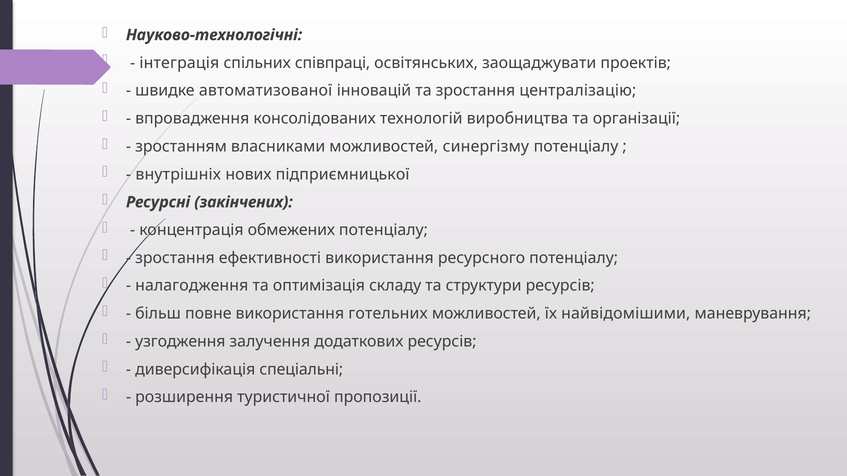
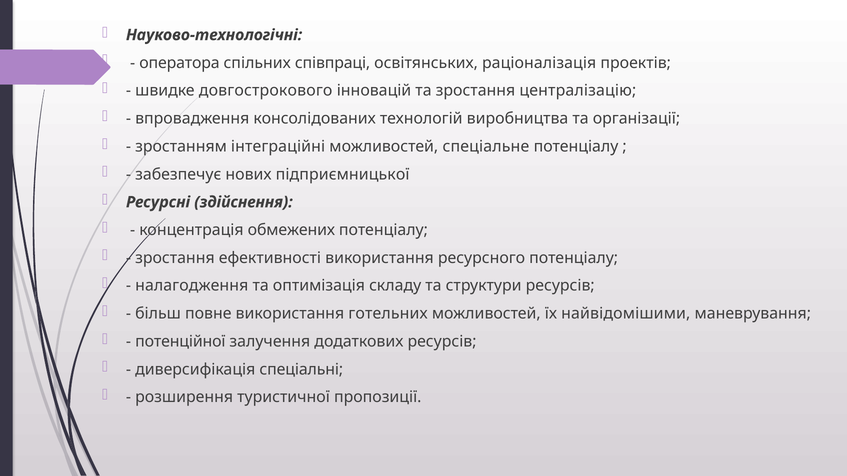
інтеграція: інтеграція -> оператора
заощаджувати: заощаджувати -> раціоналізація
автоматизованої: автоматизованої -> довгострокового
власниками: власниками -> інтеграційні
синергізму: синергізму -> спеціальне
внутрішніх: внутрішніх -> забезпечує
закінчених: закінчених -> здійснення
узгодження: узгодження -> потенційної
